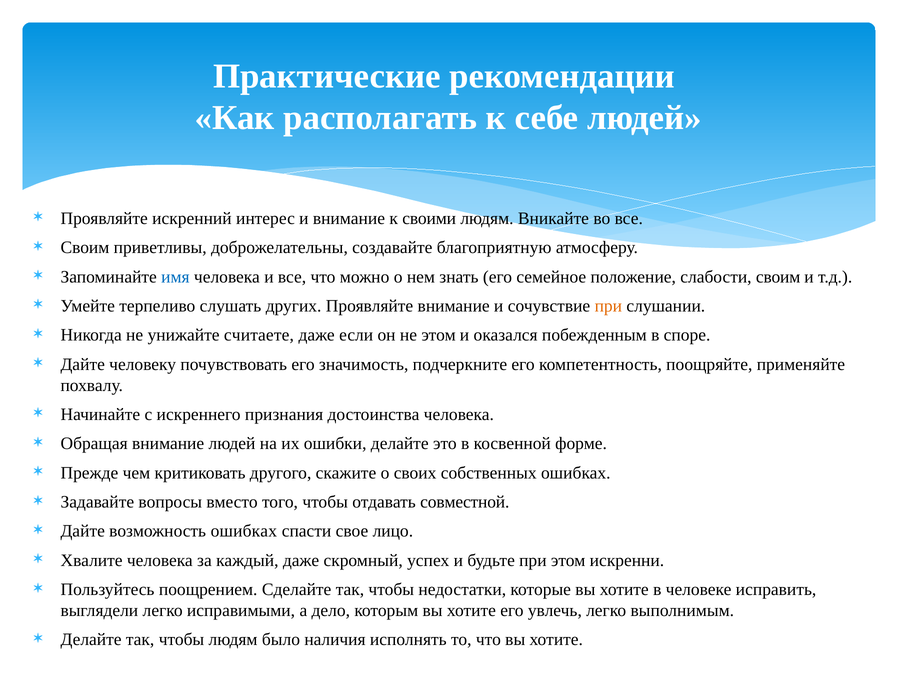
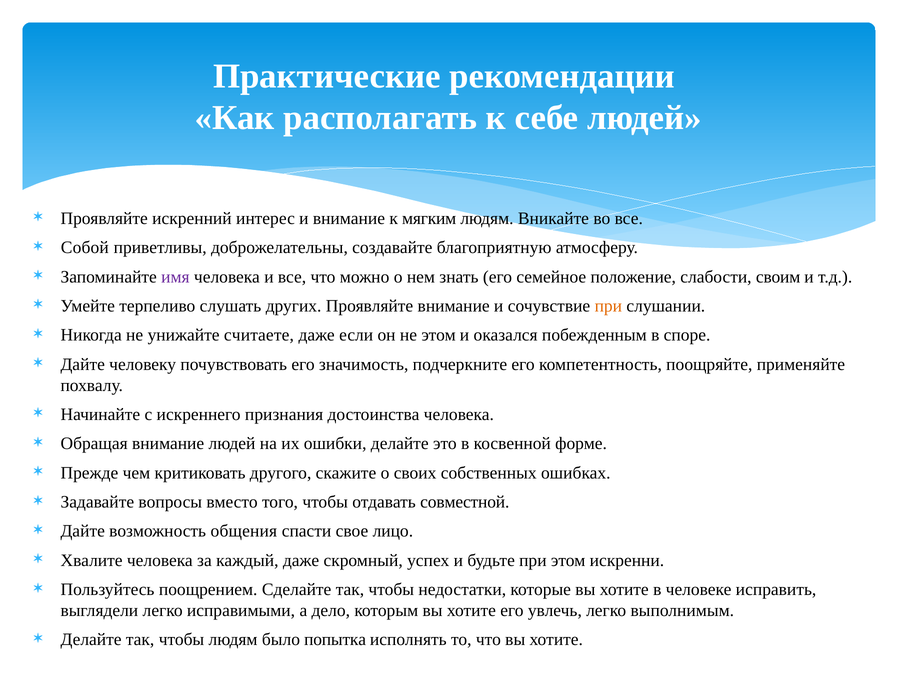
своими: своими -> мягким
Своим at (85, 248): Своим -> Собой
имя colour: blue -> purple
возможность ошибках: ошибках -> общения
наличия: наличия -> попытка
